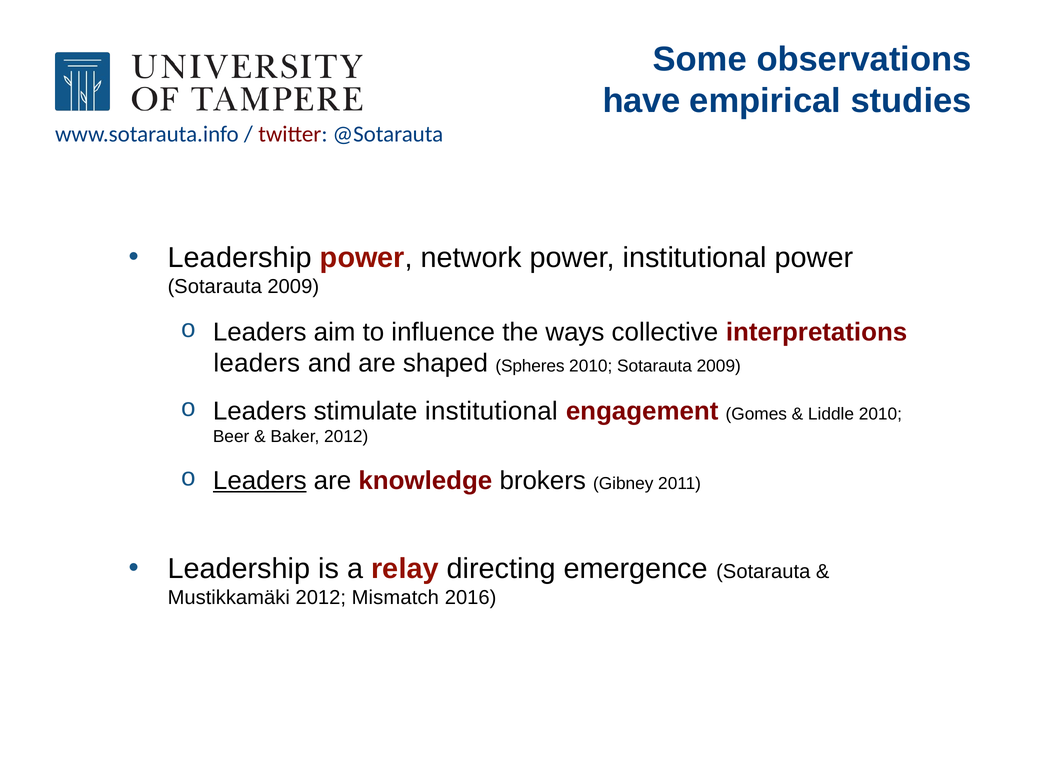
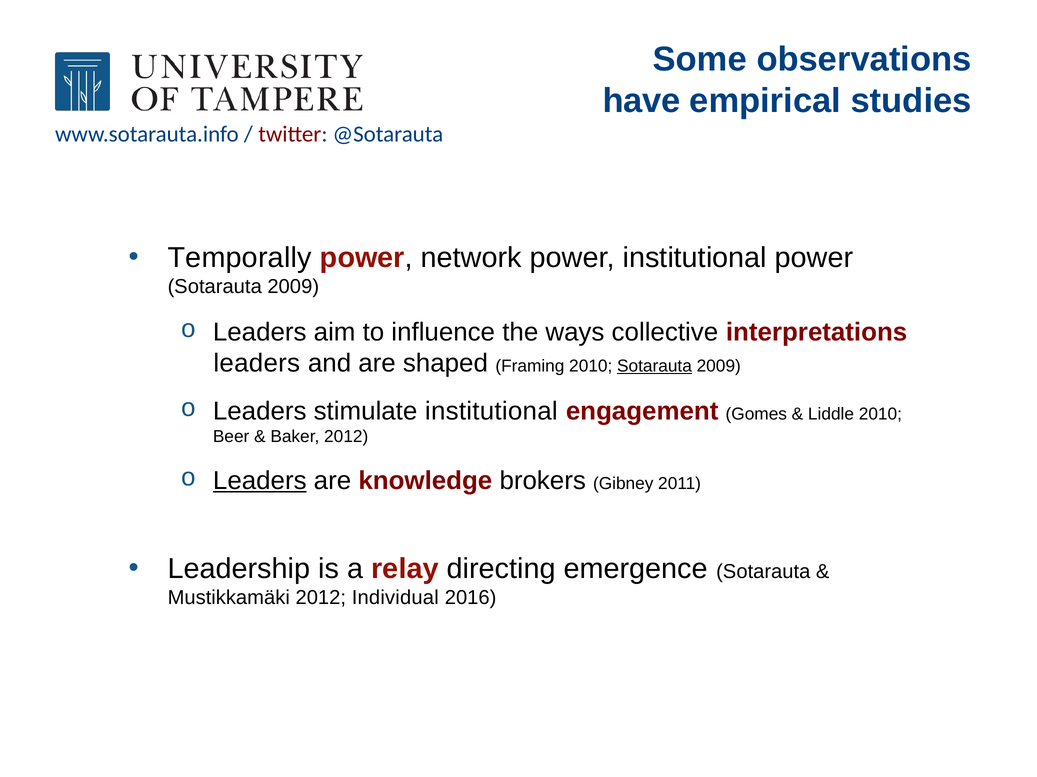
Leadership at (240, 258): Leadership -> Temporally
Spheres: Spheres -> Framing
Sotarauta at (654, 366) underline: none -> present
Mismatch: Mismatch -> Individual
